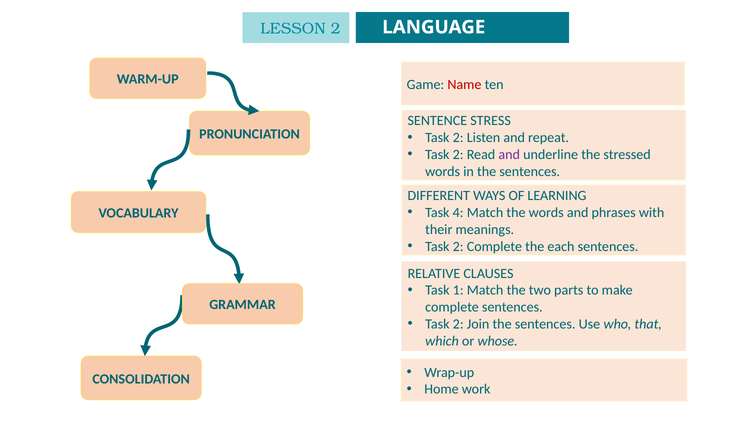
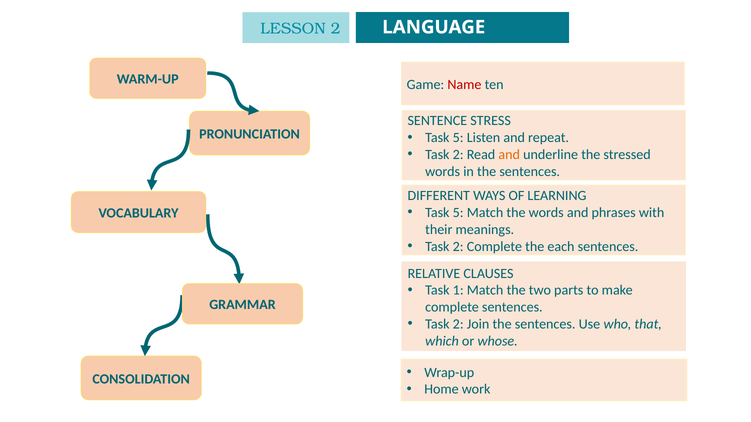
2 at (458, 138): 2 -> 5
and at (509, 155) colour: purple -> orange
4 at (458, 213): 4 -> 5
